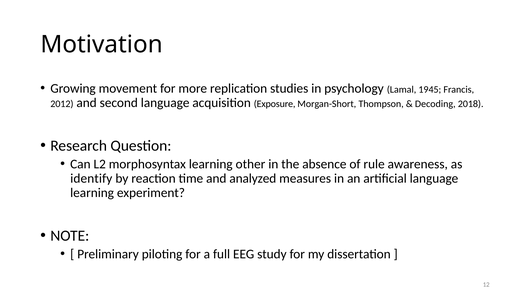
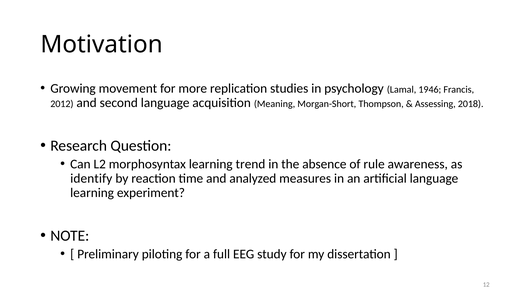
1945: 1945 -> 1946
Exposure: Exposure -> Meaning
Decoding: Decoding -> Assessing
other: other -> trend
